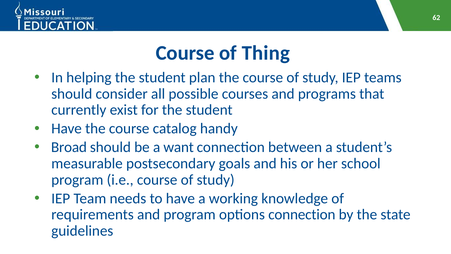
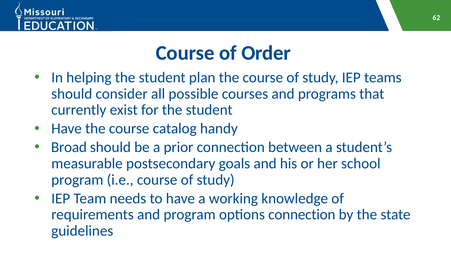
Thing: Thing -> Order
want: want -> prior
